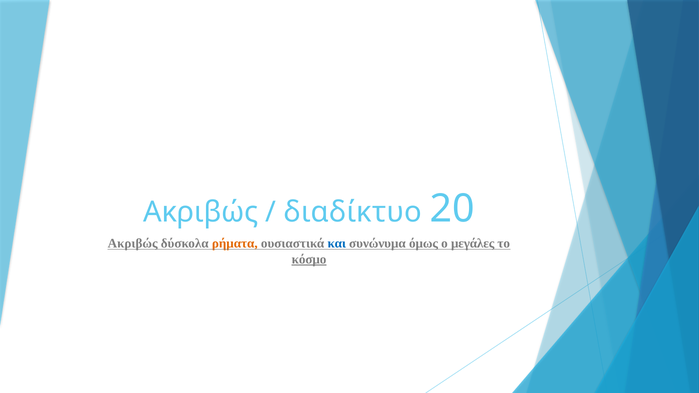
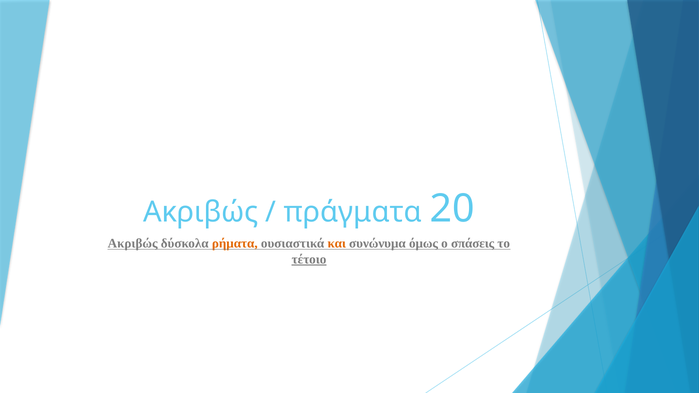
διαδίκτυο: διαδίκτυο -> πράγματα
και colour: blue -> orange
μεγάλες: μεγάλες -> σπάσεις
κόσμο: κόσμο -> τέτοιο
